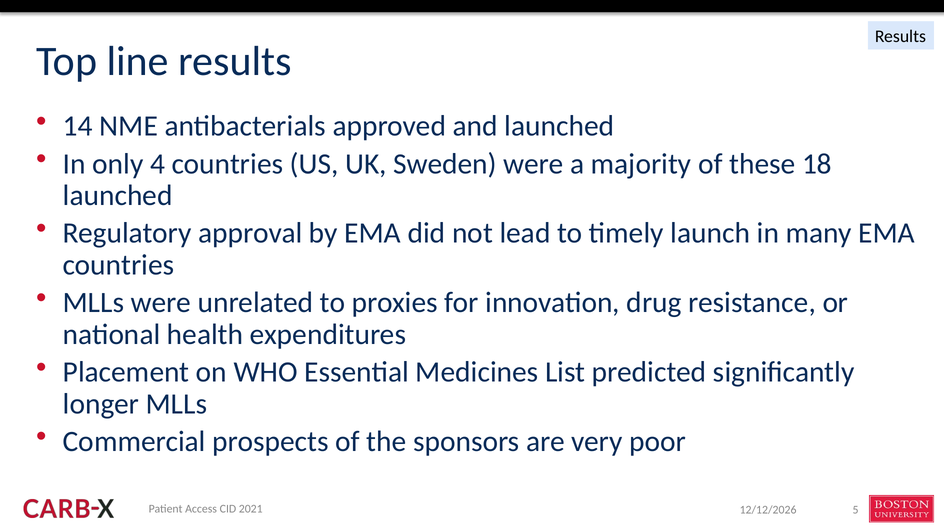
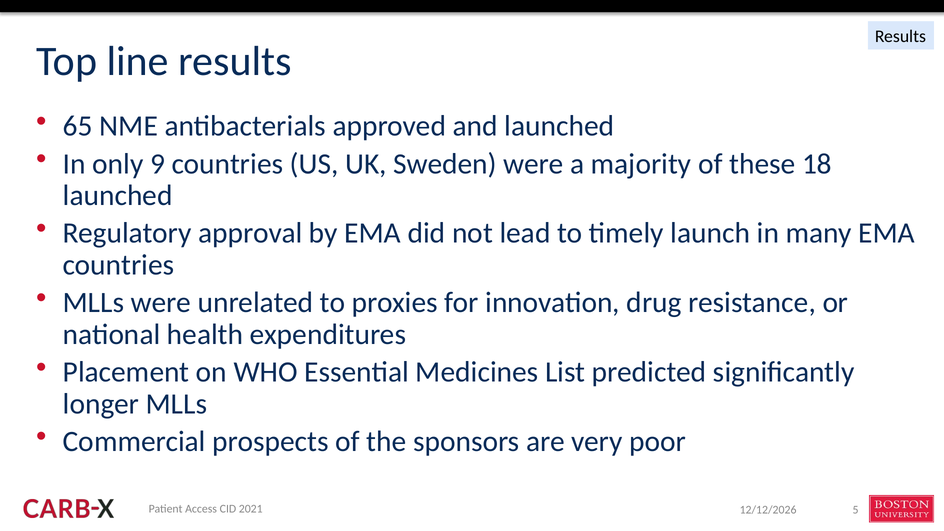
14: 14 -> 65
4: 4 -> 9
